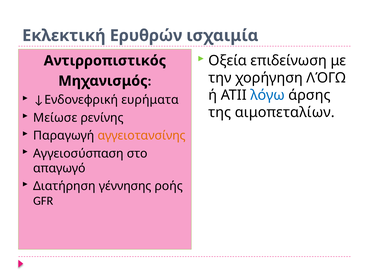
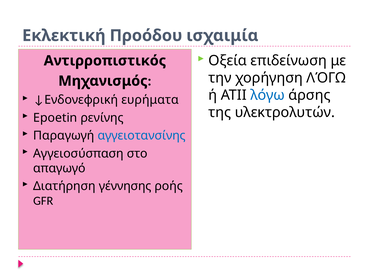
Ερυθρών: Ερυθρών -> Προόδου
αιμοπεταλίων: αιμοπεταλίων -> υλεκτρολυτών
Μείωσε: Μείωσε -> Εpoetin
αγγειοτανσίνης colour: orange -> blue
